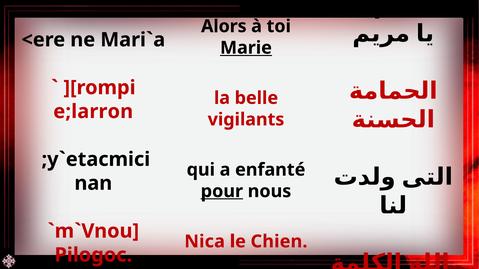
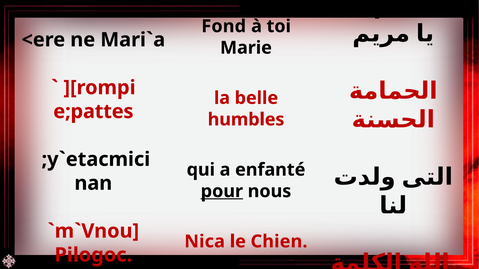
Alors: Alors -> Fond
Marie underline: present -> none
e;larron: e;larron -> e;pattes
vigilants: vigilants -> humbles
